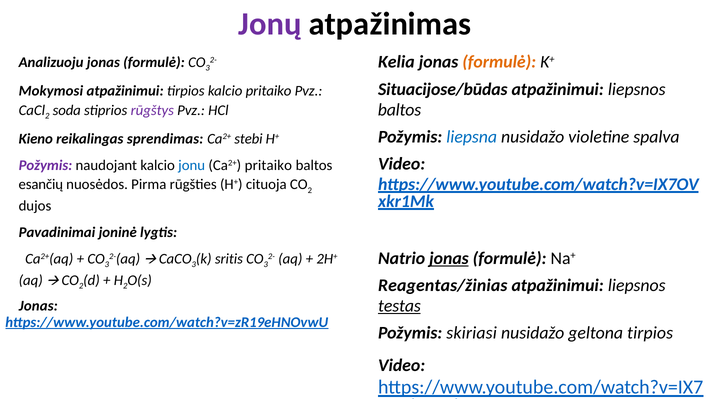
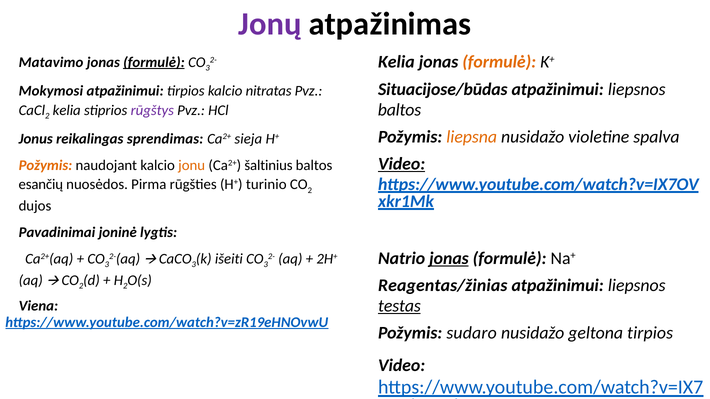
Analizuoju: Analizuoju -> Matavimo
formulė at (154, 62) underline: none -> present
kalcio pritaiko: pritaiko -> nitratas
soda at (67, 110): soda -> kelia
liepsna colour: blue -> orange
Kieno: Kieno -> Jonus
stebi: stebi -> sieja
Video at (402, 164) underline: none -> present
Požymis at (45, 166) colour: purple -> orange
jonu colour: blue -> orange
Ca2+ pritaiko: pritaiko -> šaltinius
cituoja: cituoja -> turinio
sritis: sritis -> išeiti
Jonas at (38, 306): Jonas -> Viena
skiriasi: skiriasi -> sudaro
